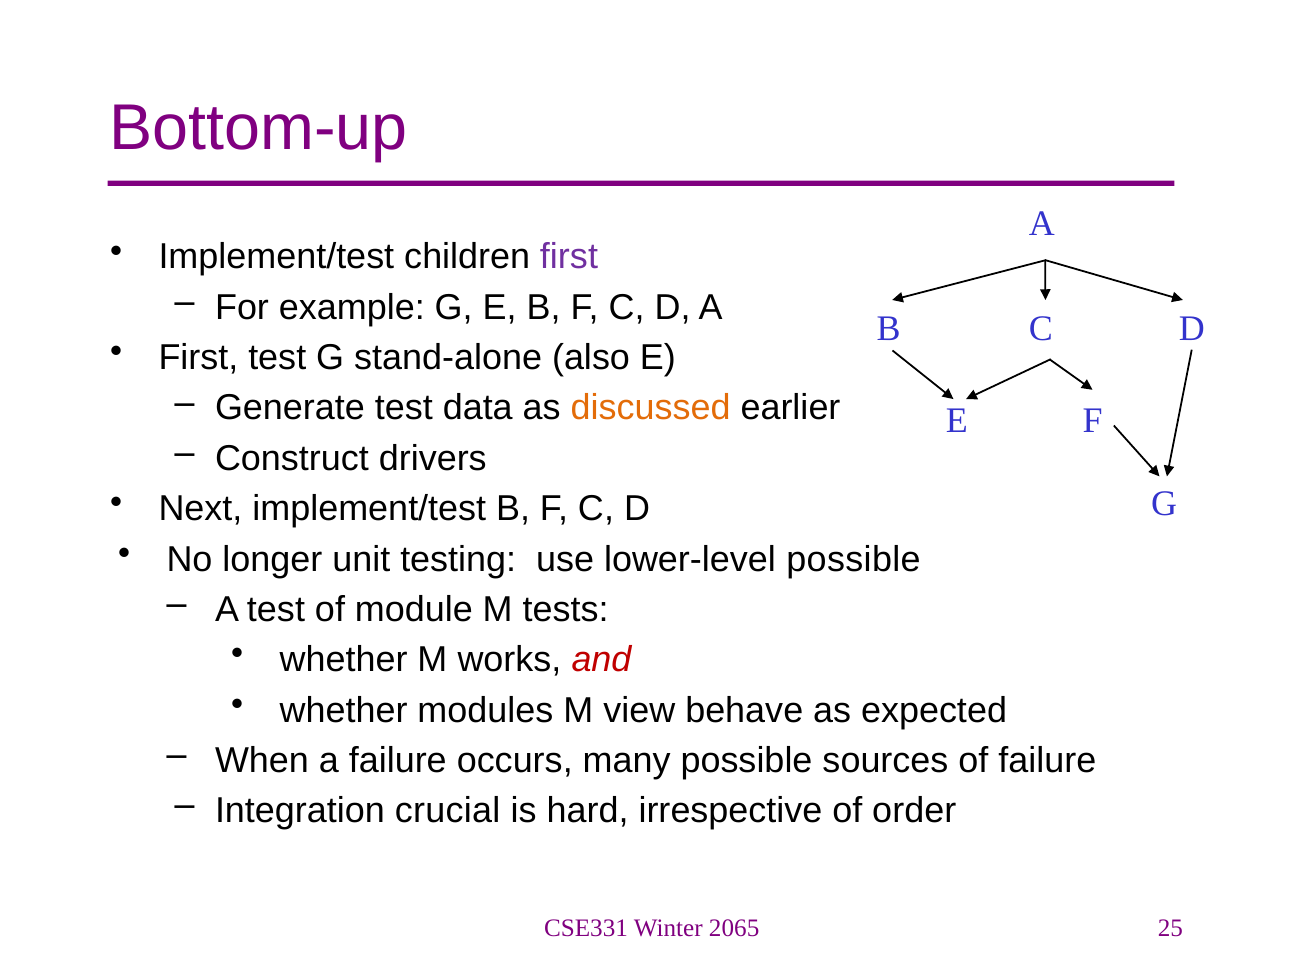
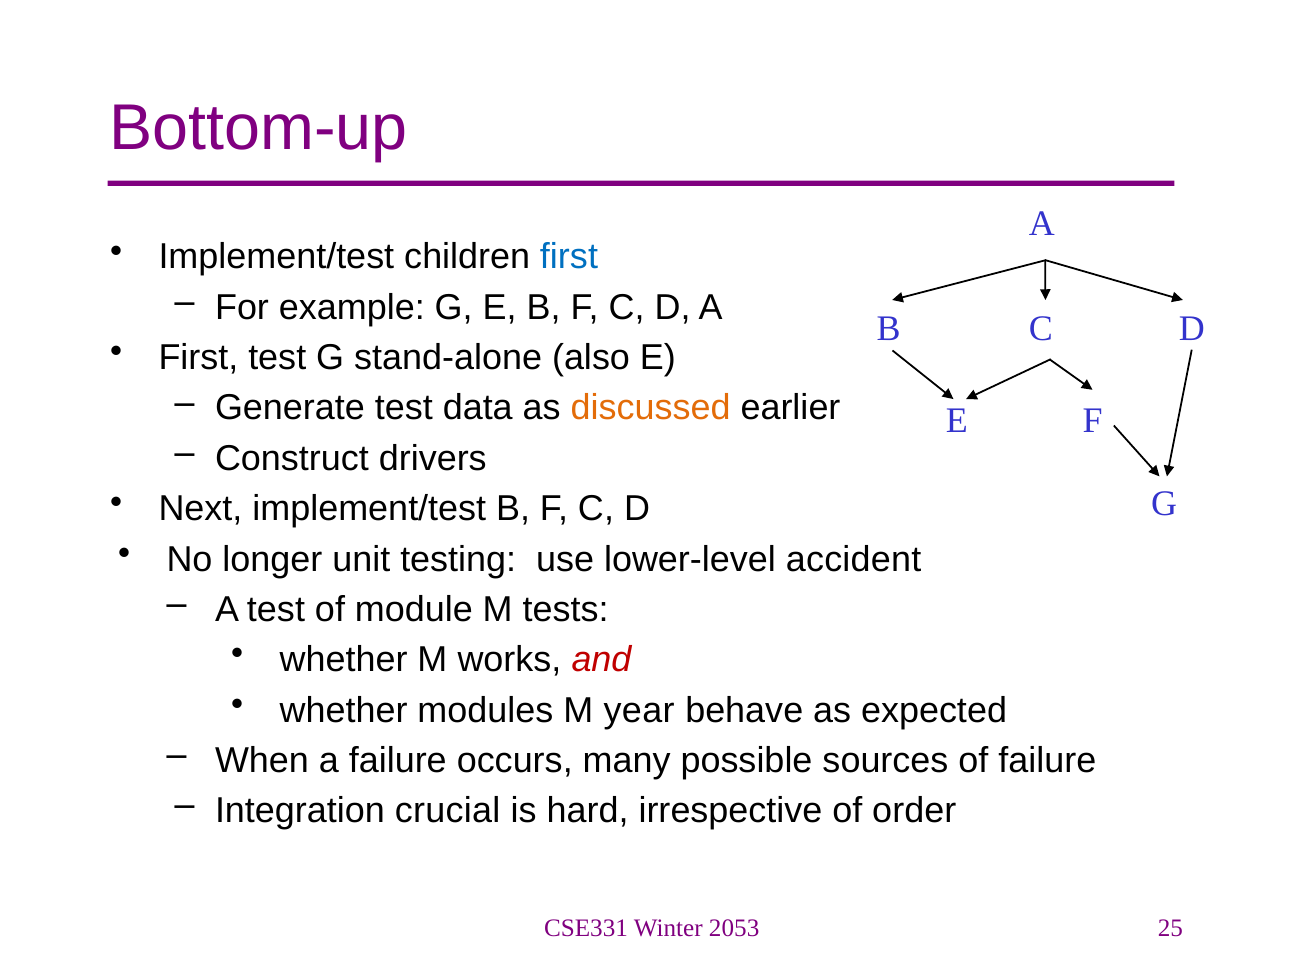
first at (569, 257) colour: purple -> blue
lower-level possible: possible -> accident
view: view -> year
2065: 2065 -> 2053
